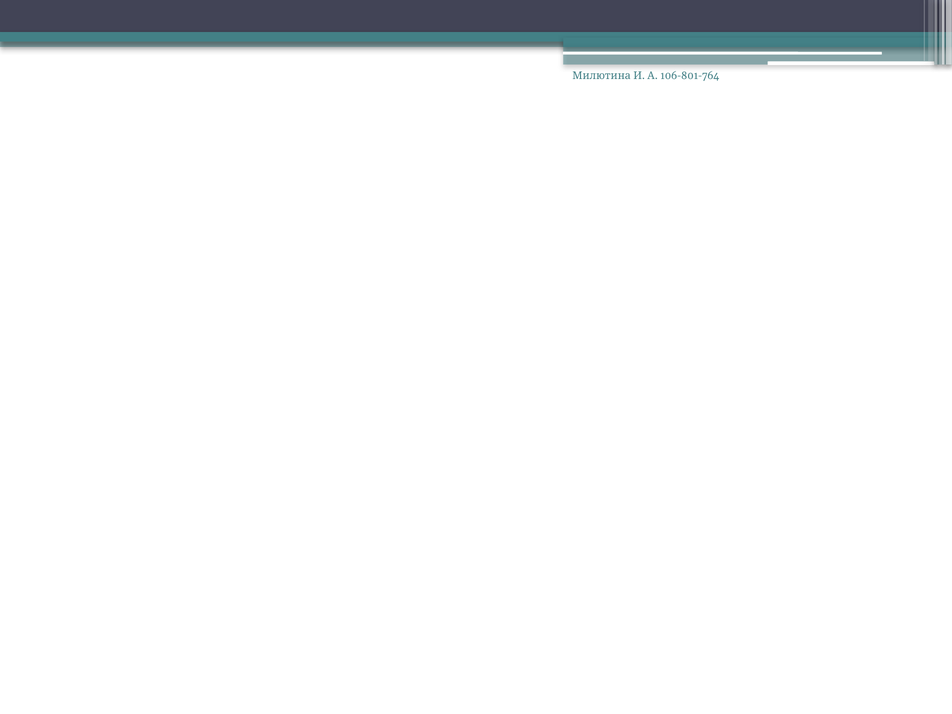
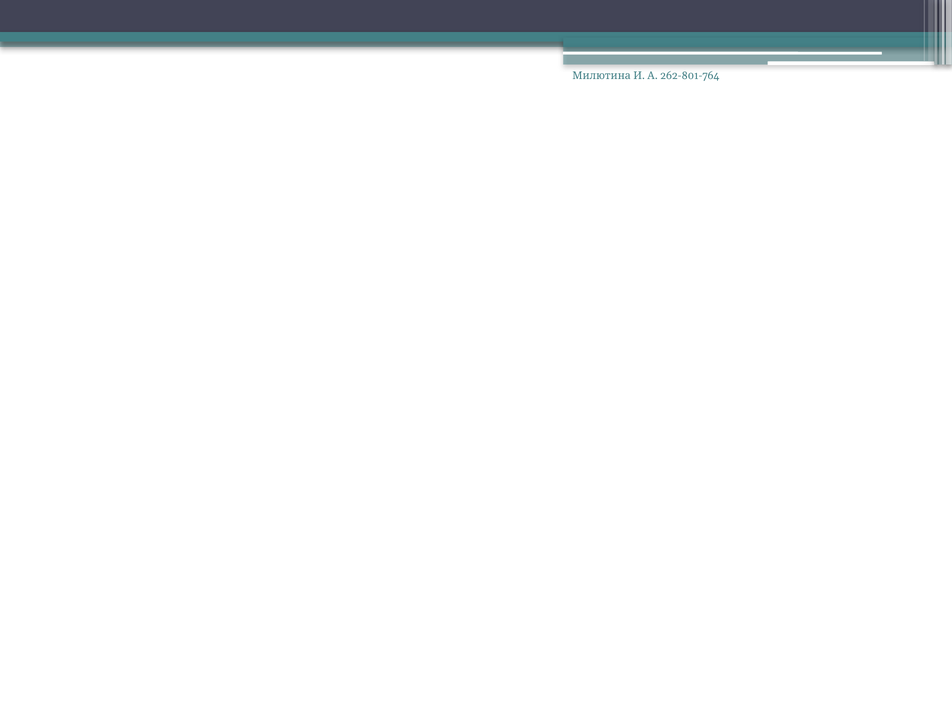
106-801-764: 106-801-764 -> 262-801-764
